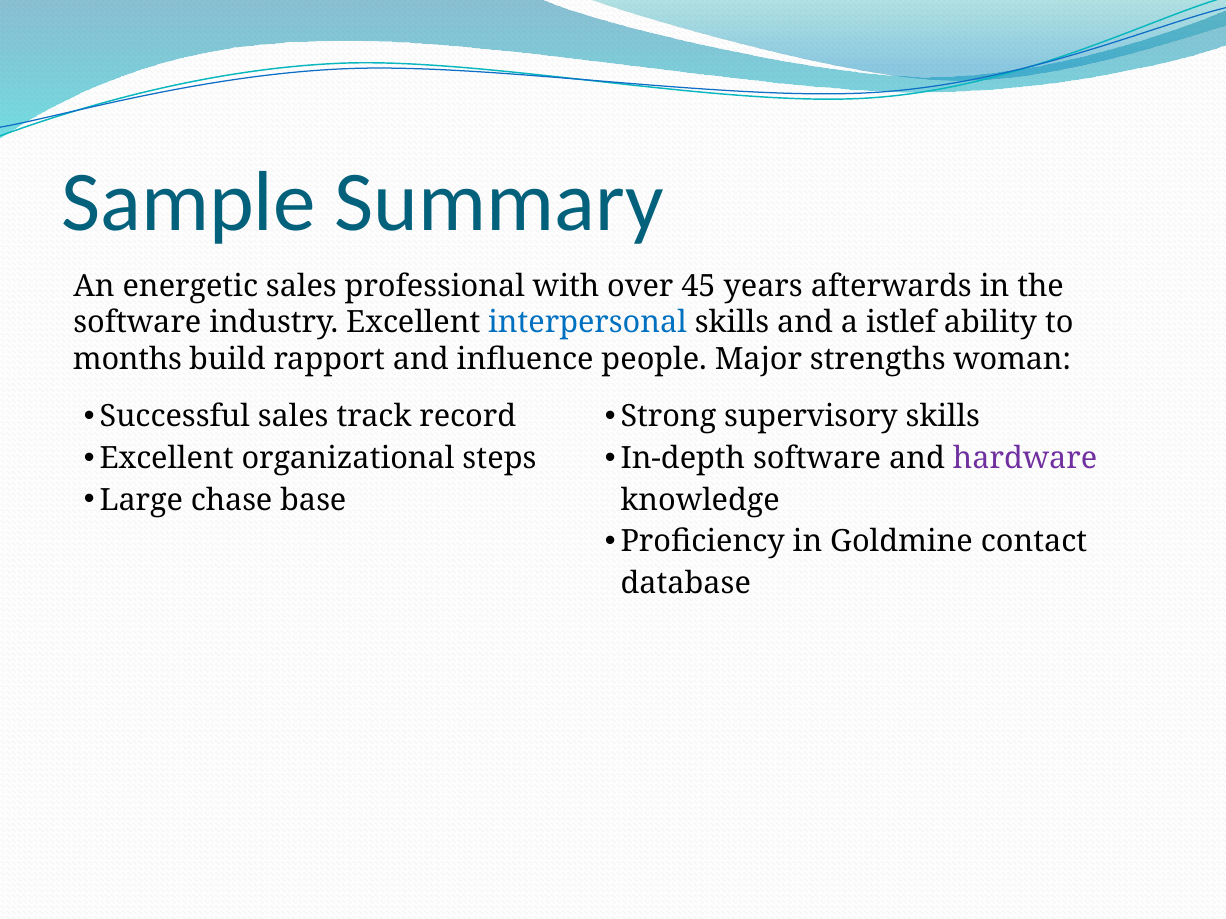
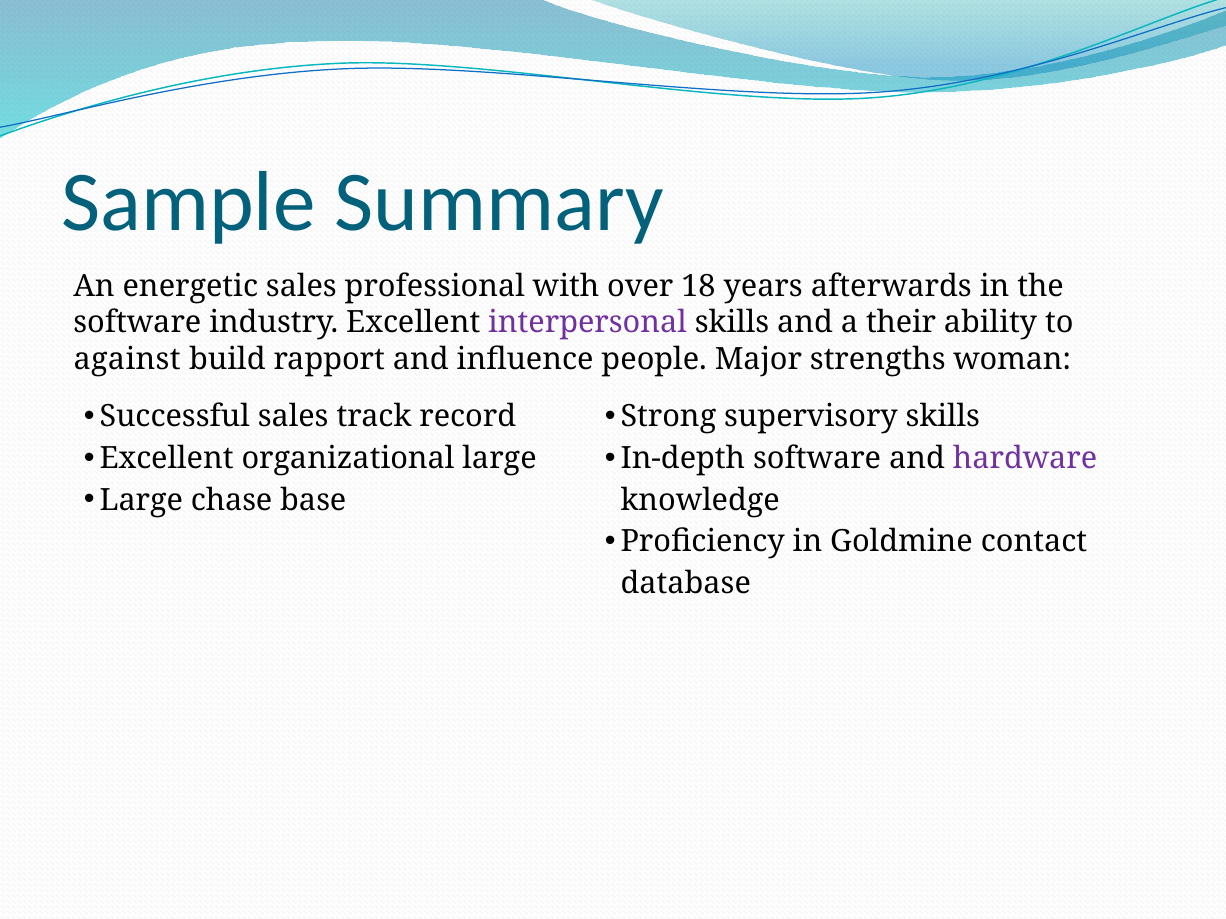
45: 45 -> 18
interpersonal colour: blue -> purple
istlef: istlef -> their
months: months -> against
organizational steps: steps -> large
